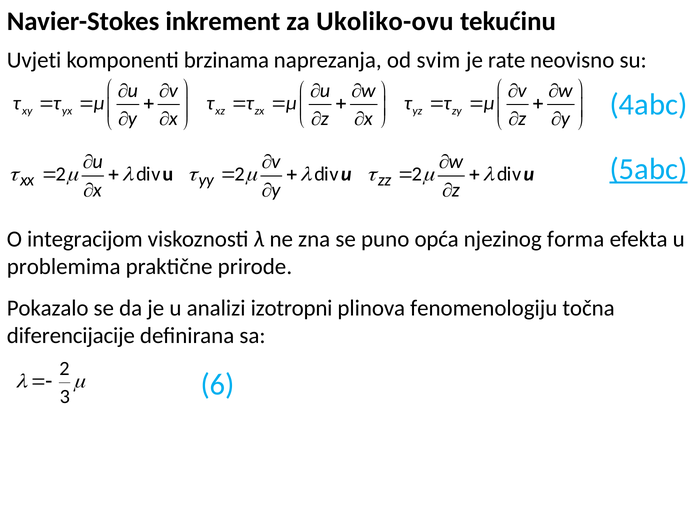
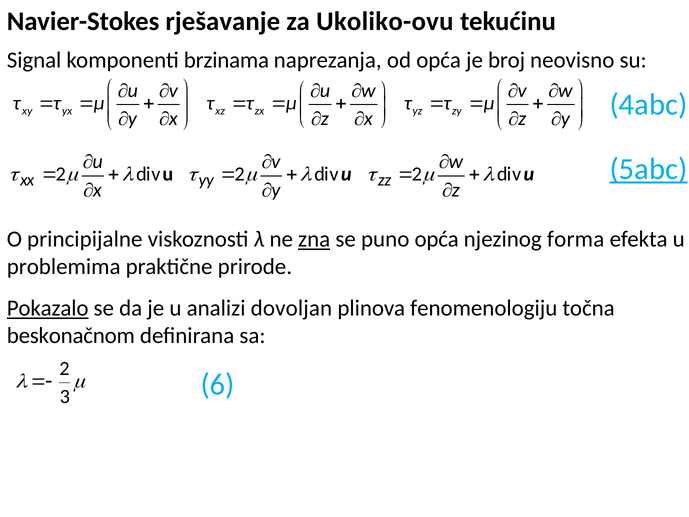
inkrement: inkrement -> rješavanje
Uvjeti: Uvjeti -> Signal
od svim: svim -> opća
rate: rate -> broj
integracijom: integracijom -> principijalne
zna underline: none -> present
Pokazalo underline: none -> present
izotropni: izotropni -> dovoljan
diferencijacije: diferencijacije -> beskonačnom
